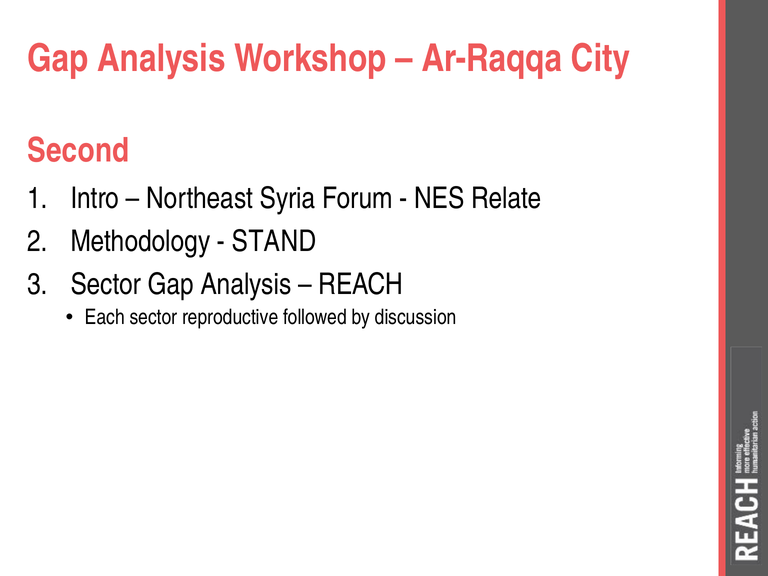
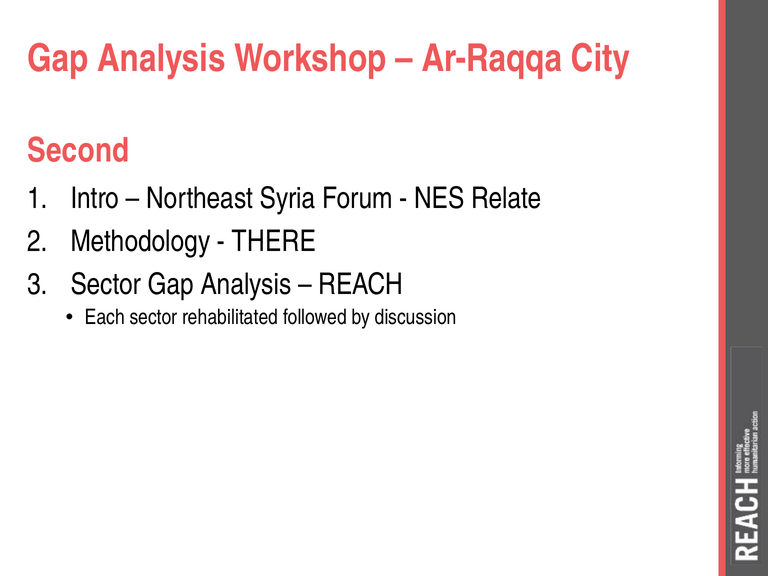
STAND: STAND -> THERE
reproductive: reproductive -> rehabilitated
